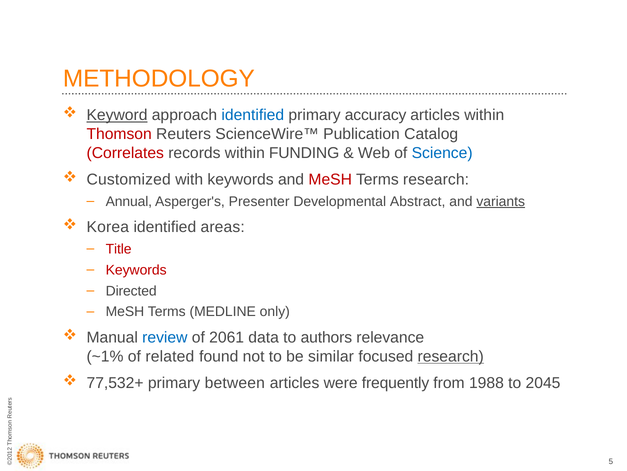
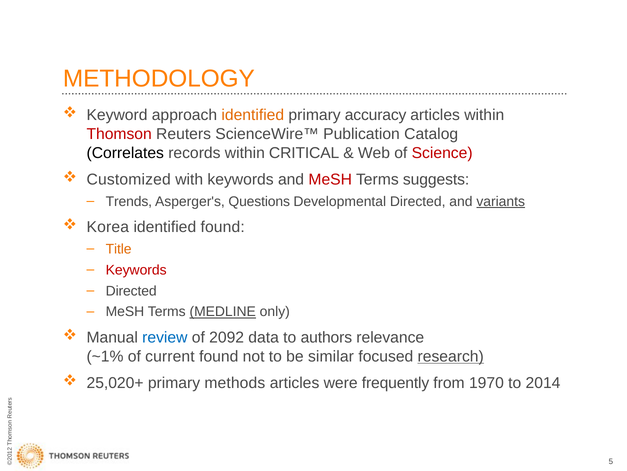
Keyword underline: present -> none
identified at (253, 115) colour: blue -> orange
Correlates colour: red -> black
FUNDING: FUNDING -> CRITICAL
Science colour: blue -> red
Terms research: research -> suggests
Annual: Annual -> Trends
Presenter: Presenter -> Questions
Developmental Abstract: Abstract -> Directed
identified areas: areas -> found
Title colour: red -> orange
MEDLINE underline: none -> present
2061: 2061 -> 2092
related: related -> current
77,532+: 77,532+ -> 25,020+
between: between -> methods
1988: 1988 -> 1970
2045: 2045 -> 2014
